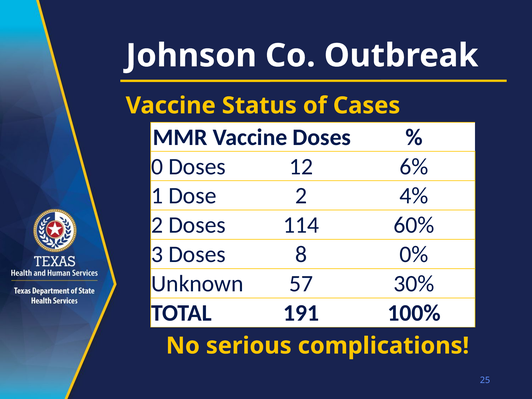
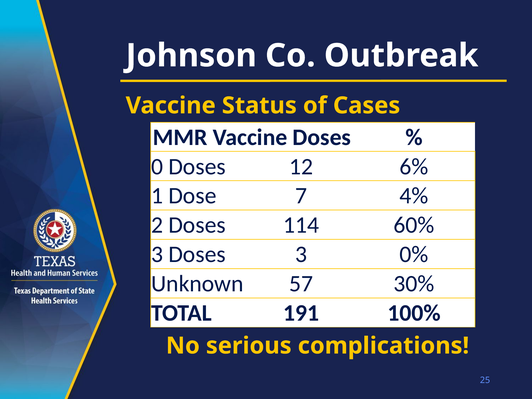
Dose 2: 2 -> 7
Doses 8: 8 -> 3
